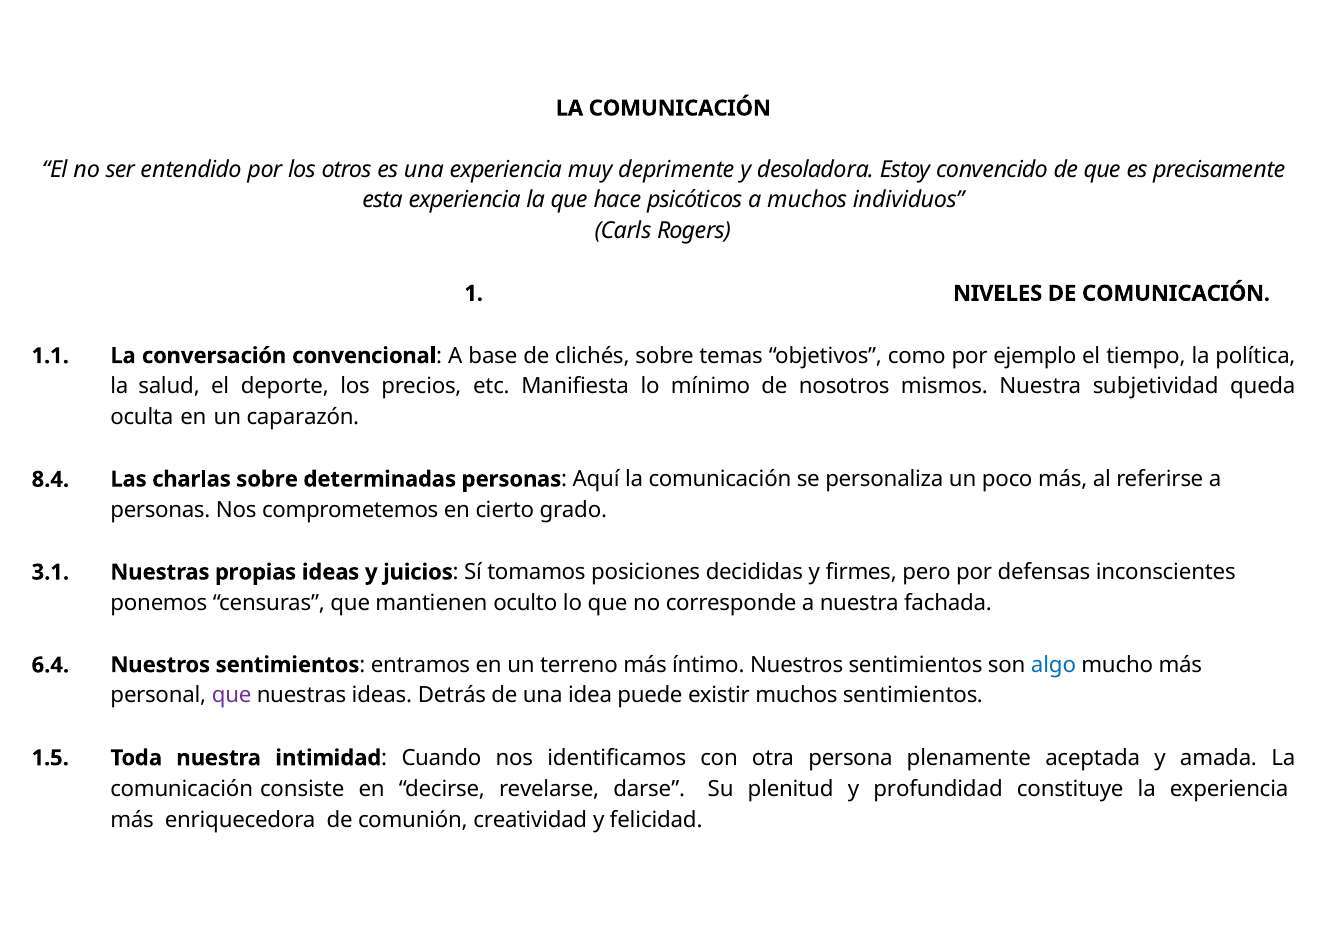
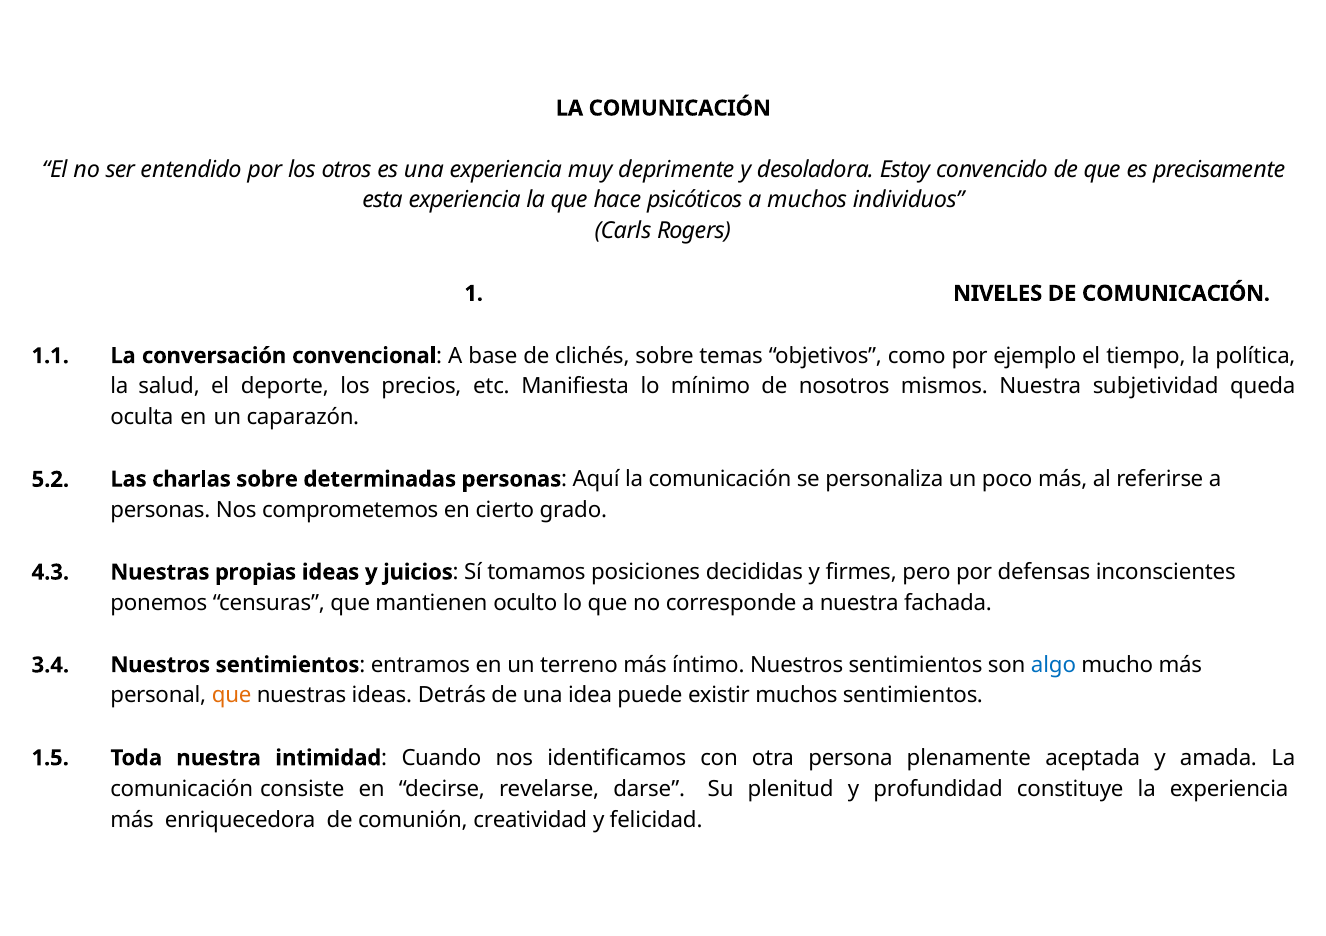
8.4: 8.4 -> 5.2
3.1: 3.1 -> 4.3
6.4: 6.4 -> 3.4
que at (232, 696) colour: purple -> orange
